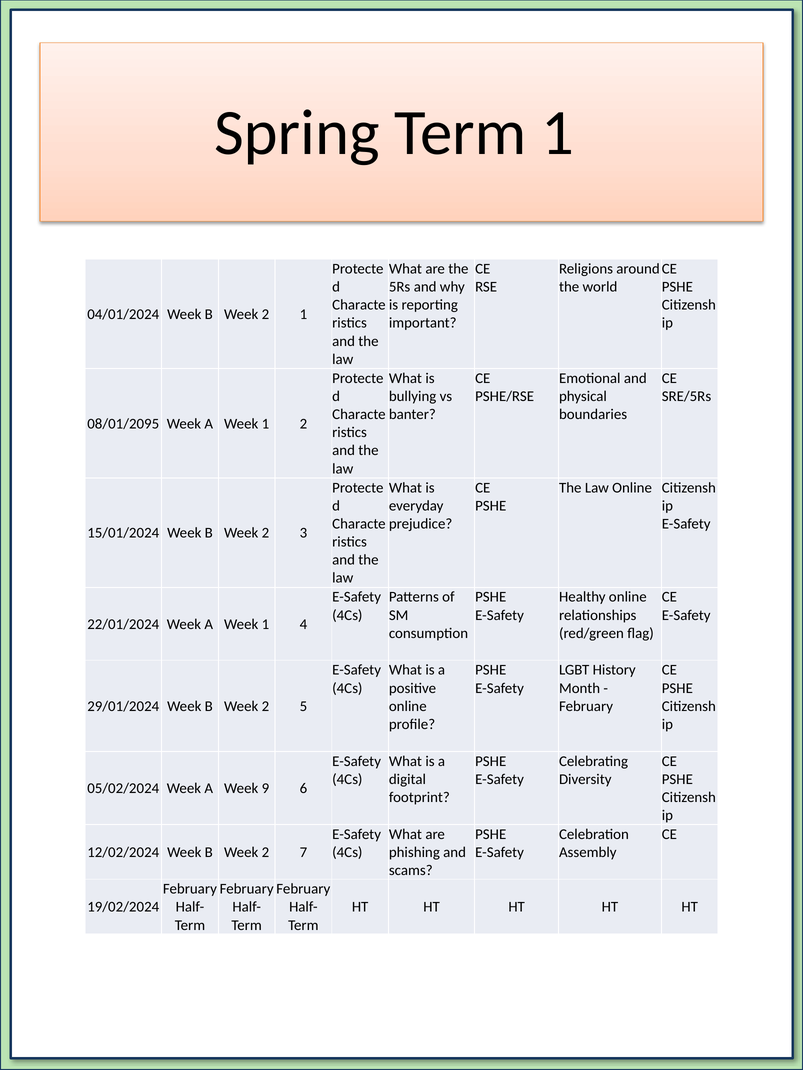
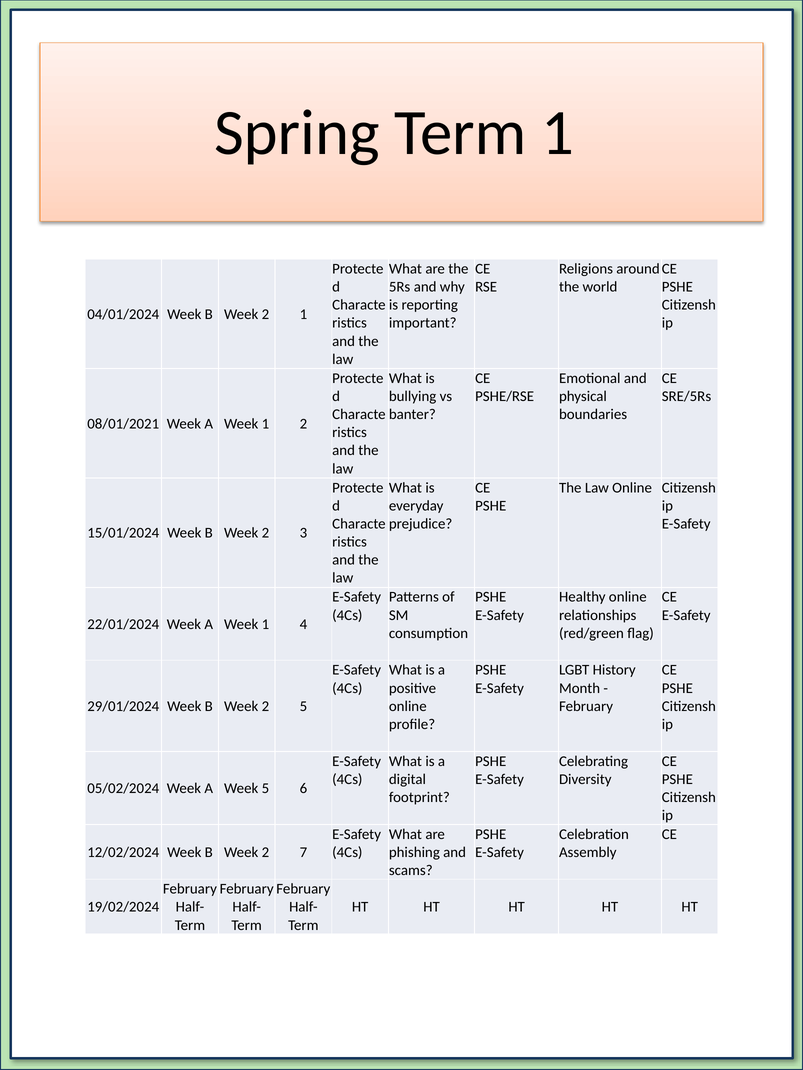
08/01/2095: 08/01/2095 -> 08/01/2021
Week 9: 9 -> 5
